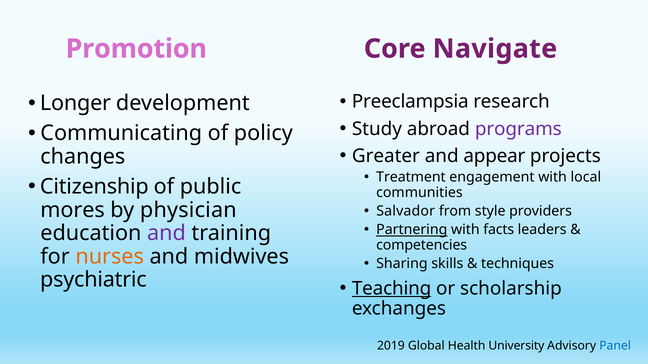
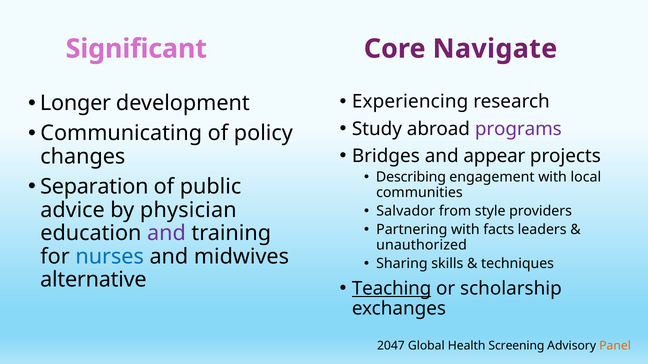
Promotion: Promotion -> Significant
Preeclampsia: Preeclampsia -> Experiencing
Greater: Greater -> Bridges
Treatment: Treatment -> Describing
Citizenship: Citizenship -> Separation
mores: mores -> advice
Partnering underline: present -> none
competencies: competencies -> unauthorized
nurses colour: orange -> blue
psychiatric: psychiatric -> alternative
2019: 2019 -> 2047
University: University -> Screening
Panel colour: blue -> orange
